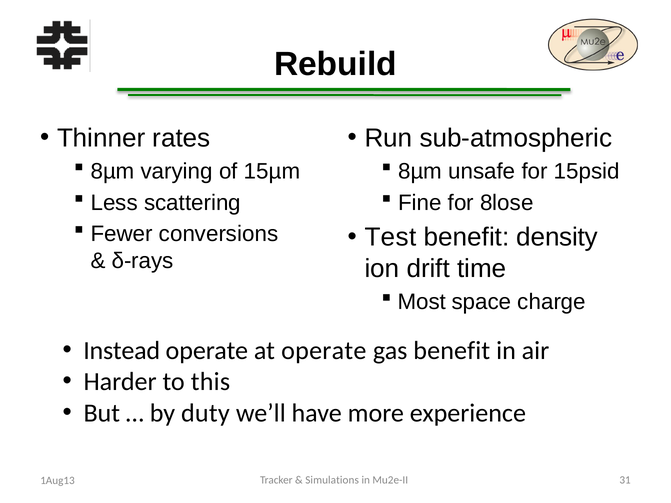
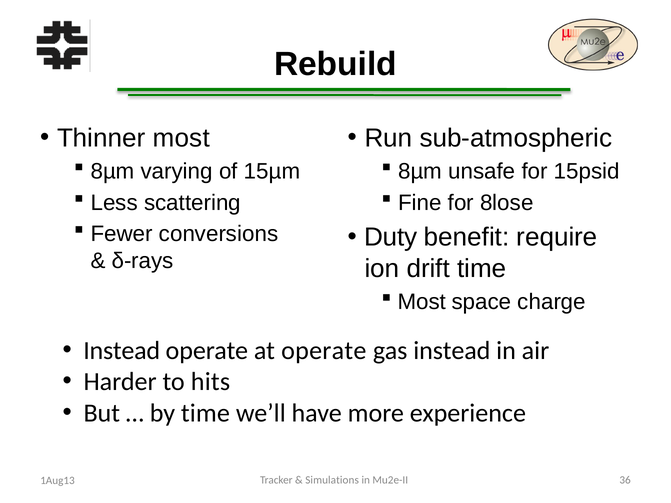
Thinner rates: rates -> most
Test: Test -> Duty
density: density -> require
gas benefit: benefit -> instead
this: this -> hits
by duty: duty -> time
31: 31 -> 36
